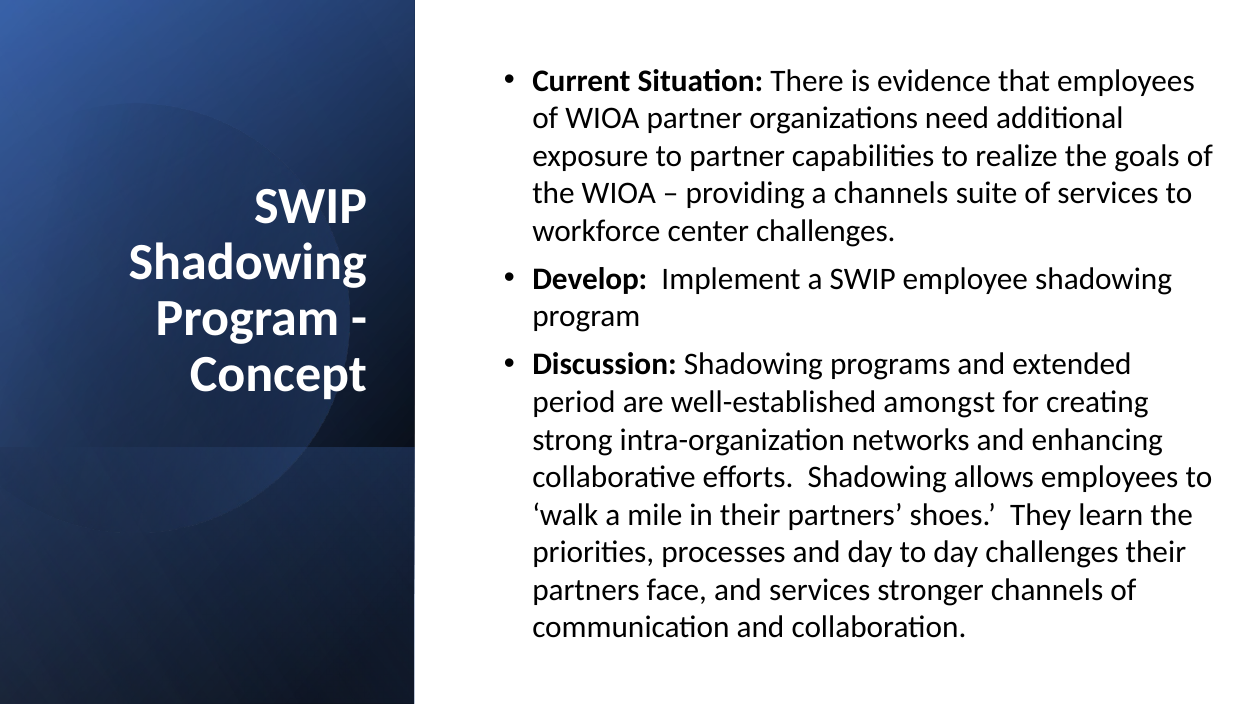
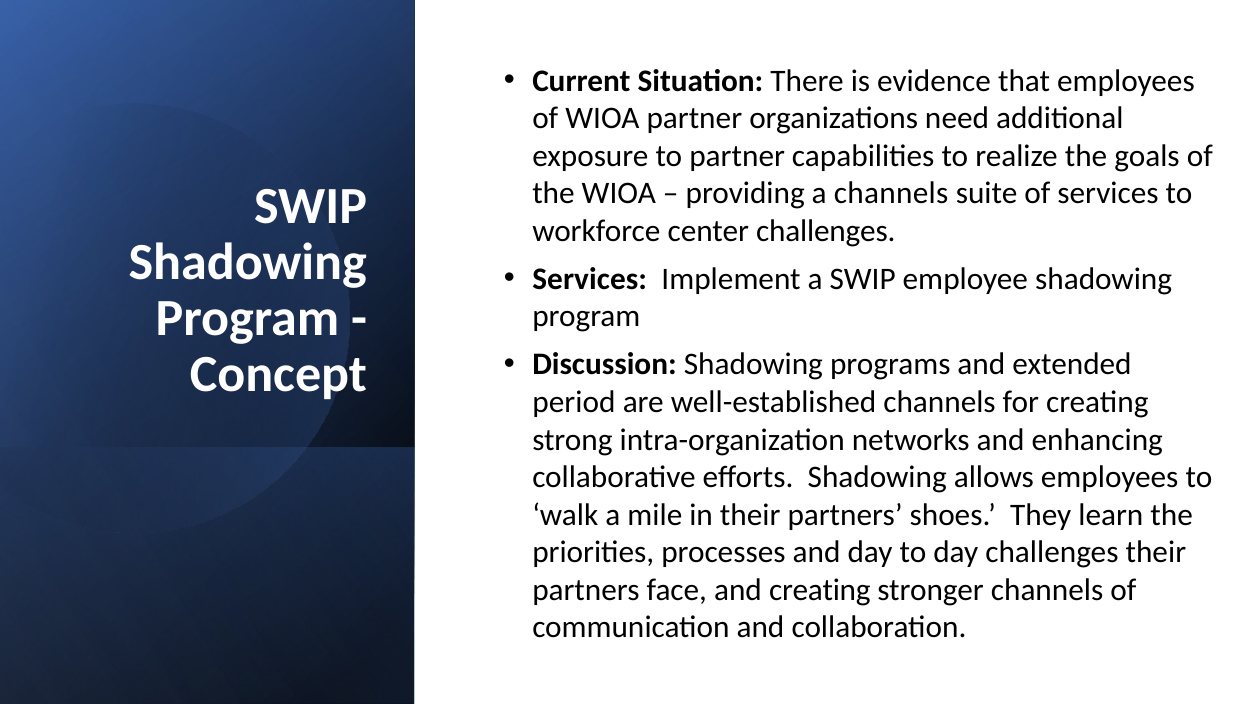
Develop at (590, 279): Develop -> Services
well-established amongst: amongst -> channels
and services: services -> creating
